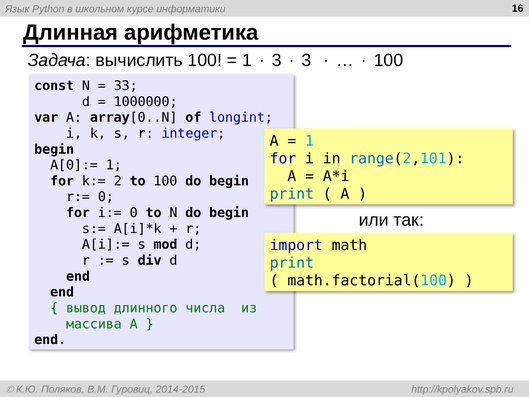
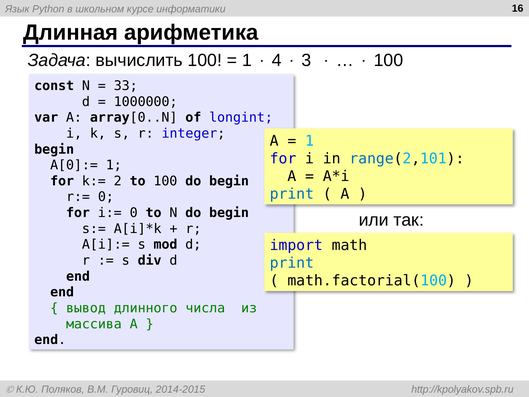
3 at (277, 60): 3 -> 4
